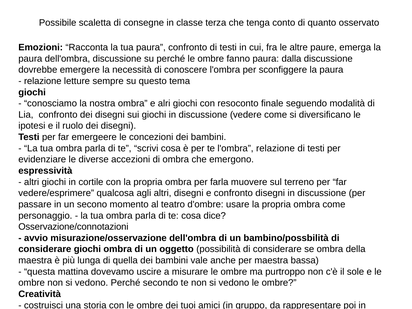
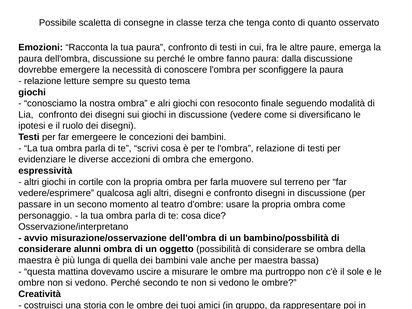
Osservazione/connotazioni: Osservazione/connotazioni -> Osservazione/interpretano
considerare giochi: giochi -> alunni
